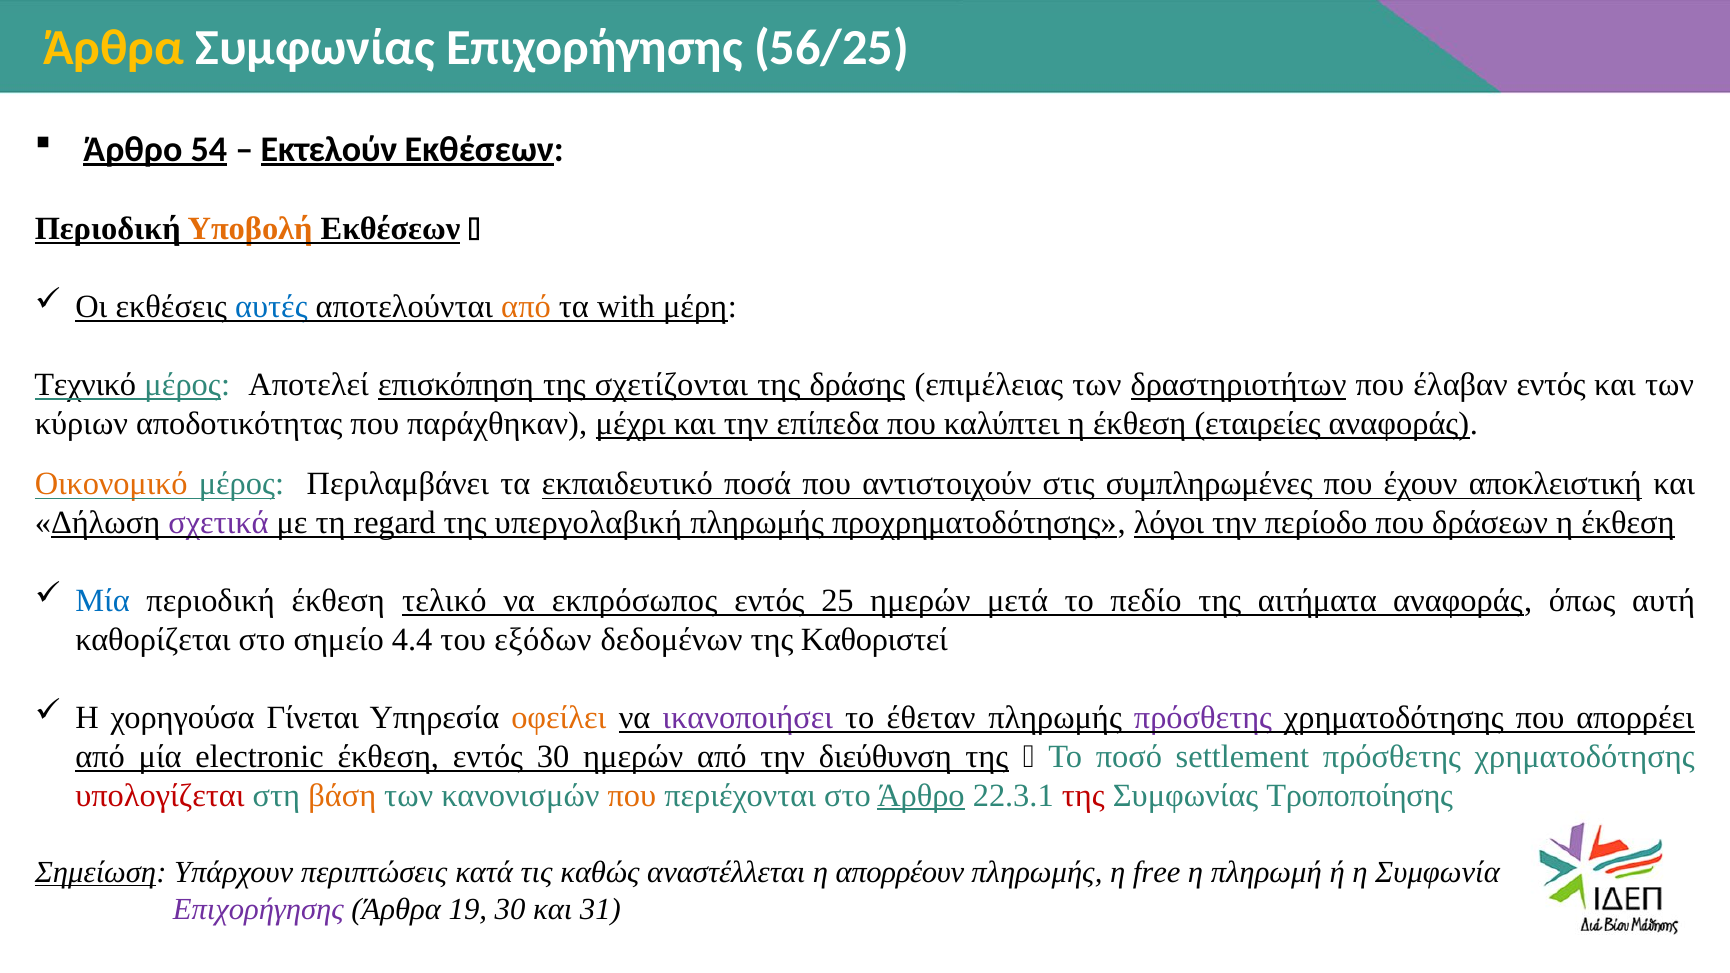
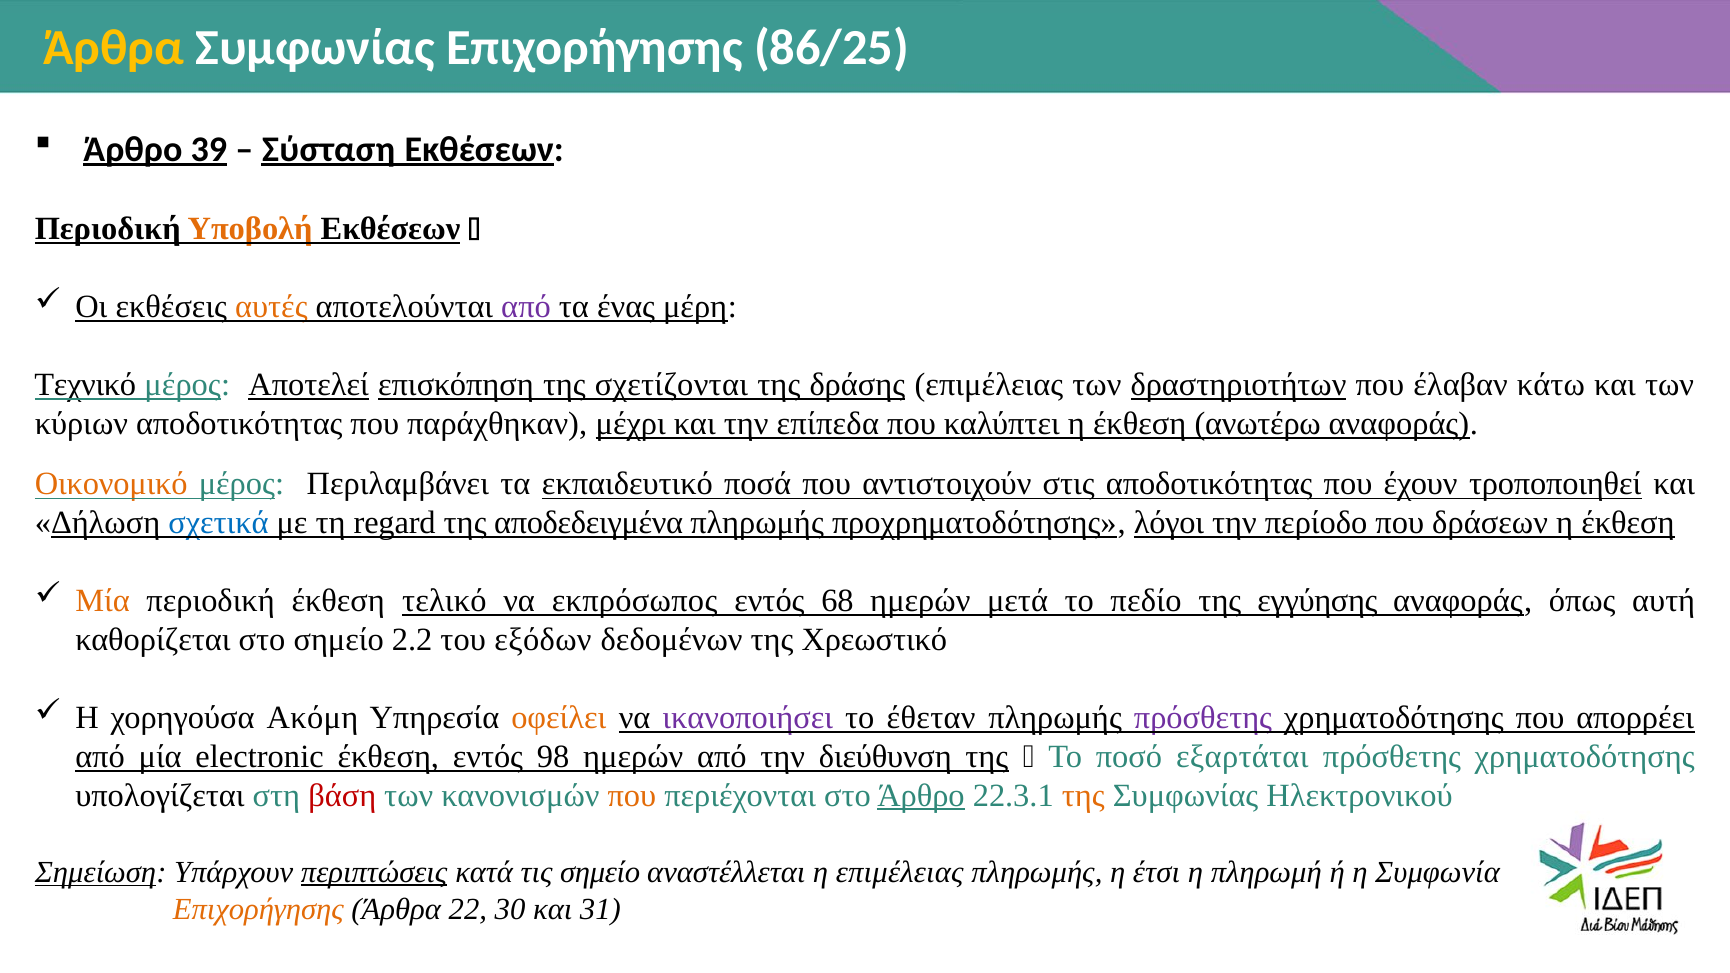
56/25: 56/25 -> 86/25
54: 54 -> 39
Εκτελούν: Εκτελούν -> Σύσταση
αυτές colour: blue -> orange
από at (526, 307) colour: orange -> purple
with: with -> ένας
Αποτελεί underline: none -> present
έλαβαν εντός: εντός -> κάτω
εταιρείες: εταιρείες -> ανωτέρω
στις συμπληρωμένες: συμπληρωμένες -> αποδοτικότητας
αποκλειστική: αποκλειστική -> τροποποιηθεί
σχετικά colour: purple -> blue
υπεργολαβική: υπεργολαβική -> αποδεδειγμένα
Μία at (103, 601) colour: blue -> orange
25: 25 -> 68
αιτήματα: αιτήματα -> εγγύησης
4.4: 4.4 -> 2.2
Καθοριστεί: Καθοριστεί -> Χρεωστικό
Γίνεται: Γίνεται -> Ακόμη
εντός 30: 30 -> 98
settlement: settlement -> εξαρτάται
υπολογίζεται colour: red -> black
βάση colour: orange -> red
της at (1083, 796) colour: red -> orange
Τροποποίησης: Τροποποίησης -> Ηλεκτρονικού
περιπτώσεις underline: none -> present
τις καθώς: καθώς -> σημείο
η απορρέουν: απορρέουν -> επιμέλειας
free: free -> έτσι
Επιχορήγησης at (258, 909) colour: purple -> orange
19: 19 -> 22
